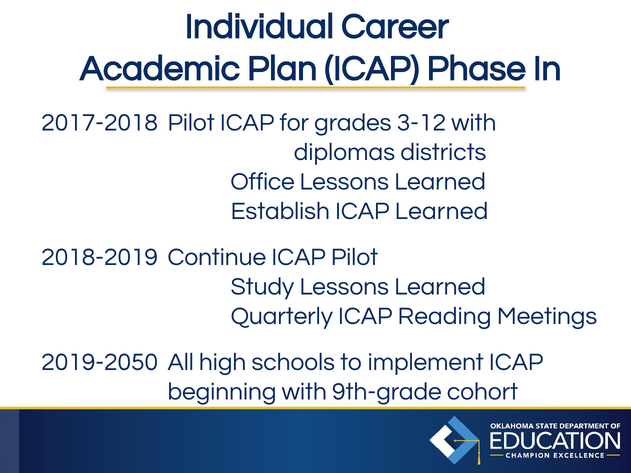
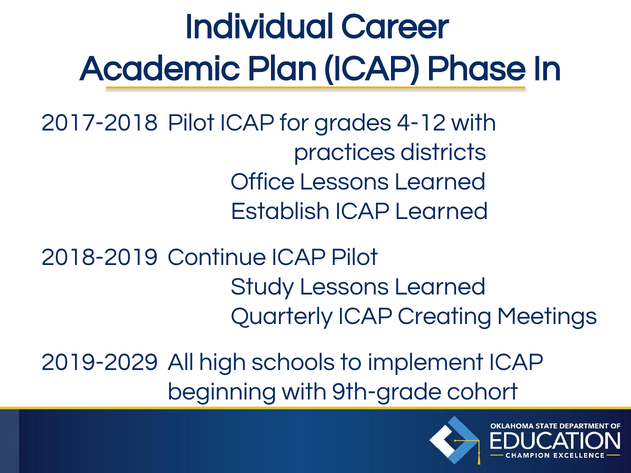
3-12: 3-12 -> 4-12
diplomas: diplomas -> practices
Reading: Reading -> Creating
2019-2050: 2019-2050 -> 2019-2029
